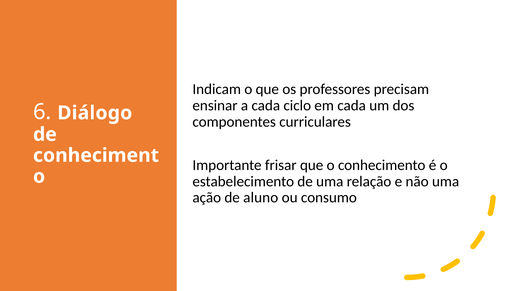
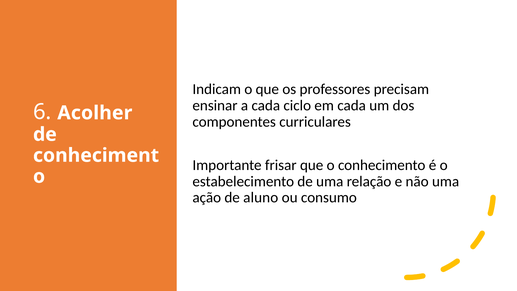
Diálogo: Diálogo -> Acolher
